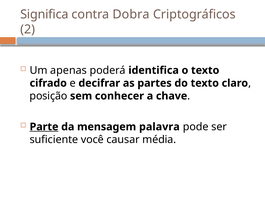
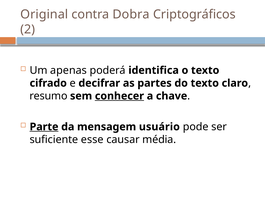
Significa: Significa -> Original
posição: posição -> resumo
conhecer underline: none -> present
palavra: palavra -> usuário
você: você -> esse
